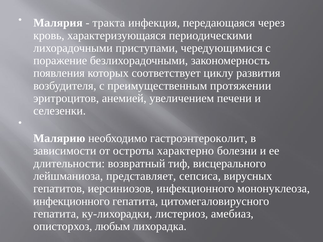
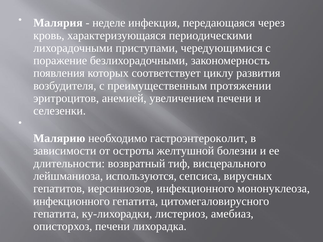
тракта: тракта -> неделе
характерно: характерно -> желтушной
представляет: представляет -> используются
описторхоз любым: любым -> печени
